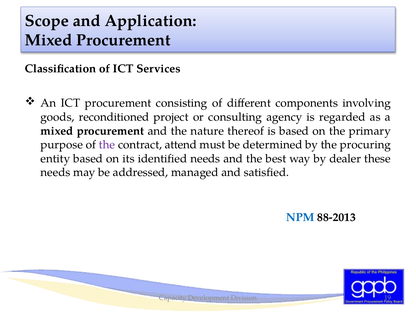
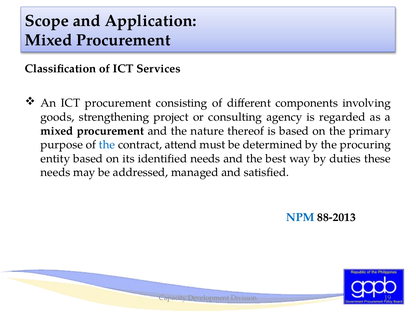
reconditioned: reconditioned -> strengthening
the at (107, 145) colour: purple -> blue
dealer: dealer -> duties
